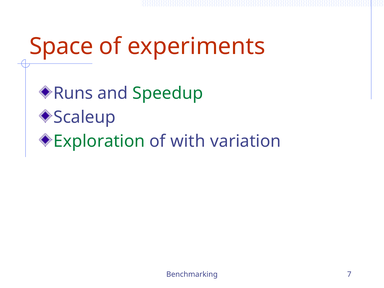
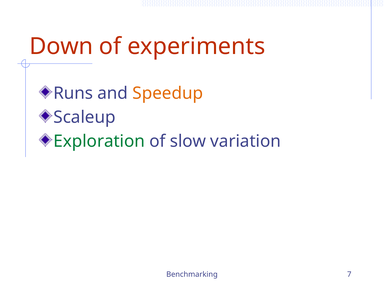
Space: Space -> Down
Speedup colour: green -> orange
with: with -> slow
